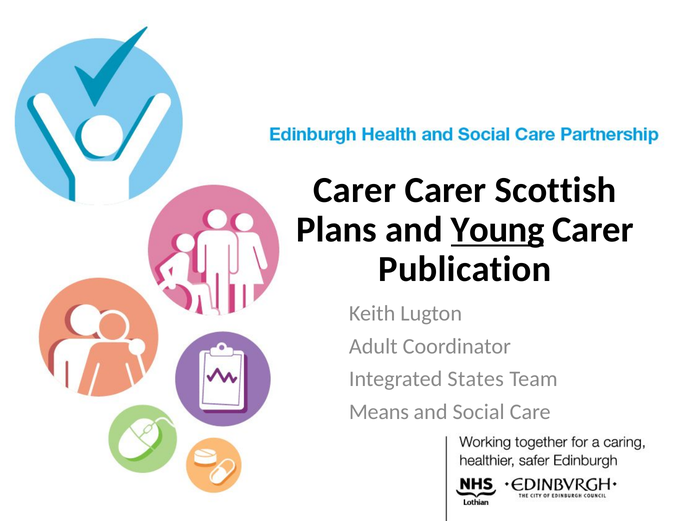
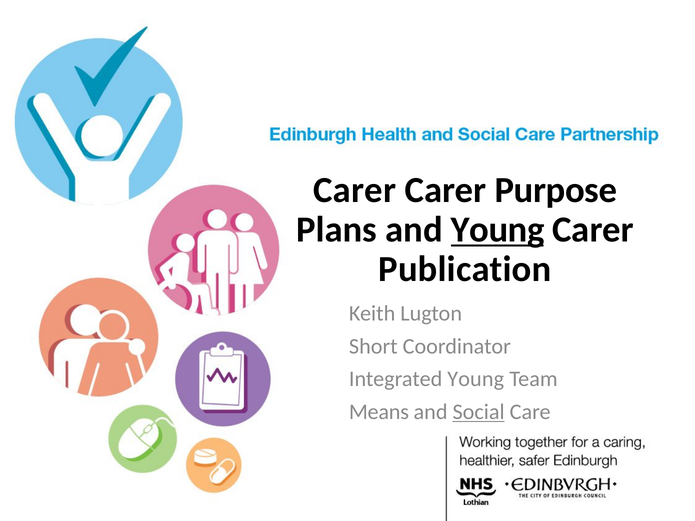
Scottish: Scottish -> Purpose
Adult: Adult -> Short
Integrated States: States -> Young
Social underline: none -> present
